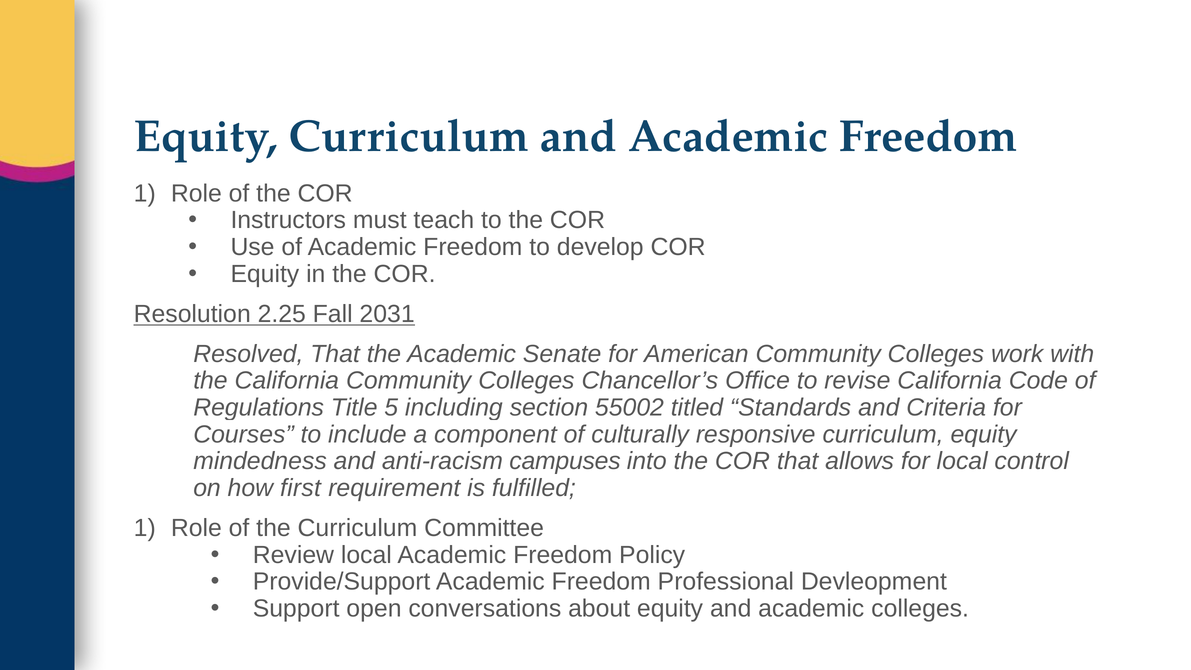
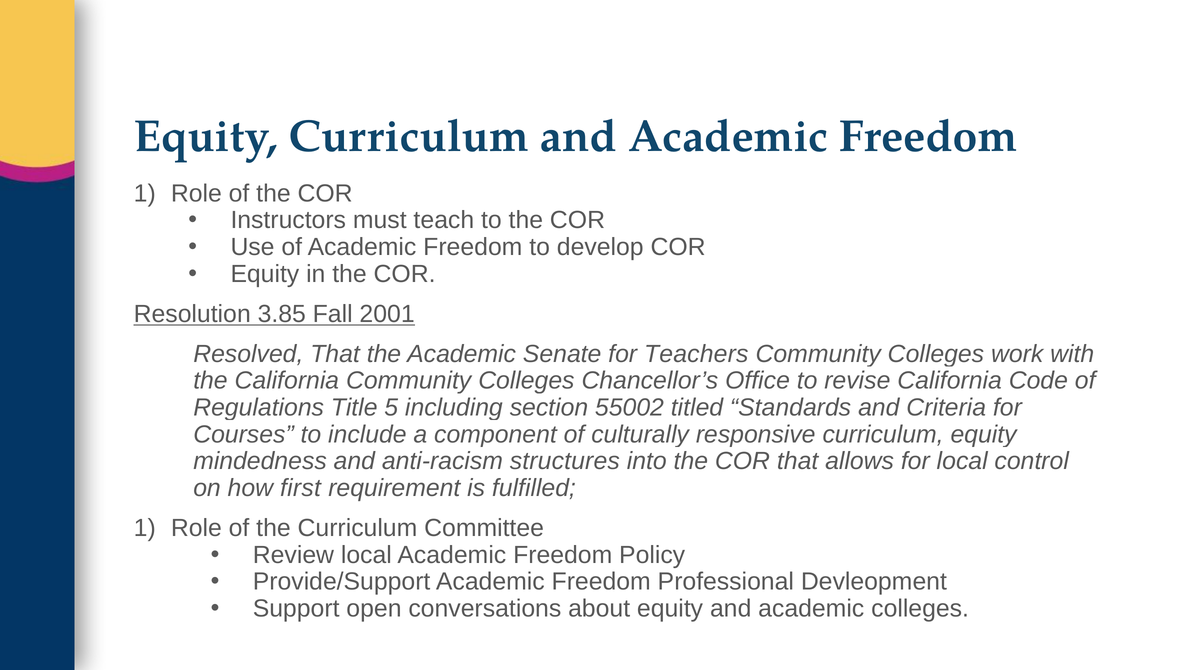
2.25: 2.25 -> 3.85
2031: 2031 -> 2001
American: American -> Teachers
campuses: campuses -> structures
